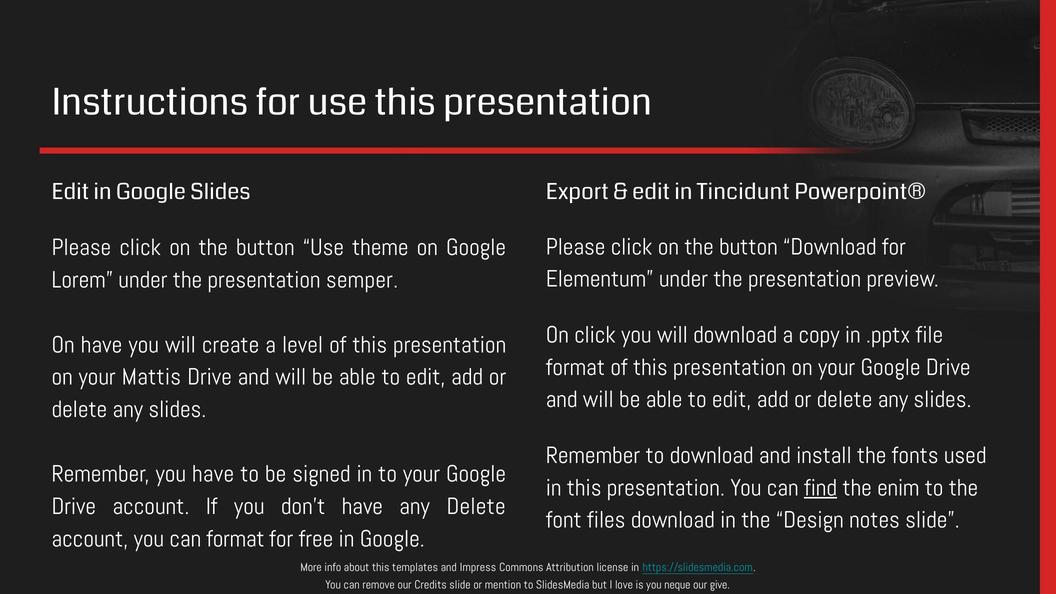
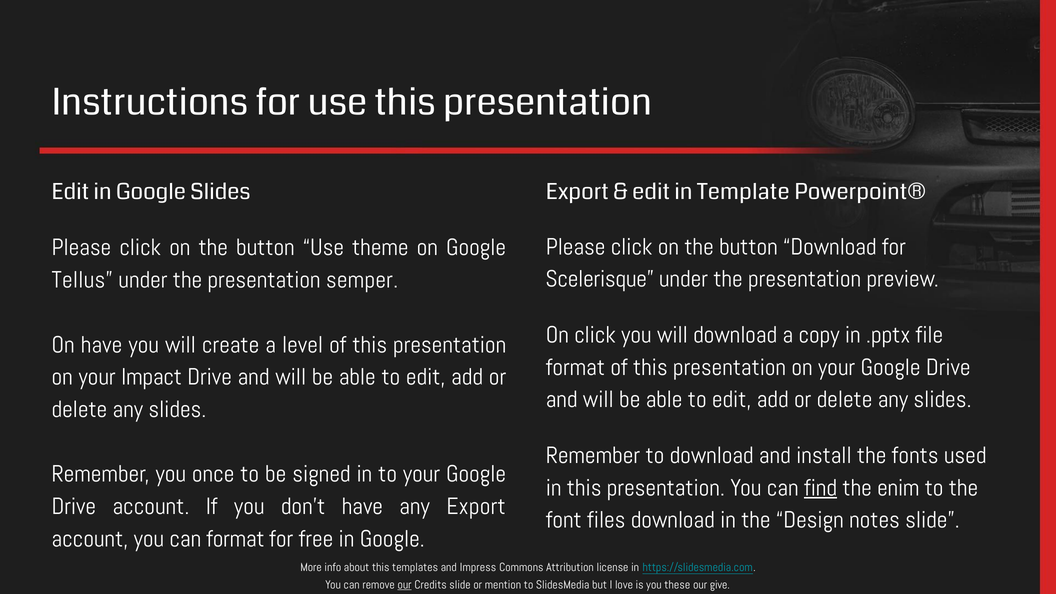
Tincidunt: Tincidunt -> Template
Elementum: Elementum -> Scelerisque
Lorem: Lorem -> Tellus
Mattis: Mattis -> Impact
you have: have -> once
any Delete: Delete -> Export
our at (405, 585) underline: none -> present
neque: neque -> these
